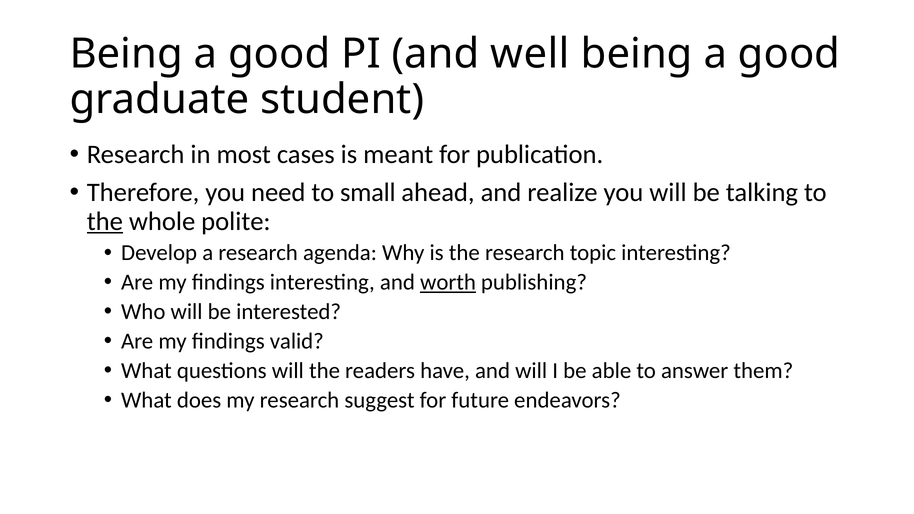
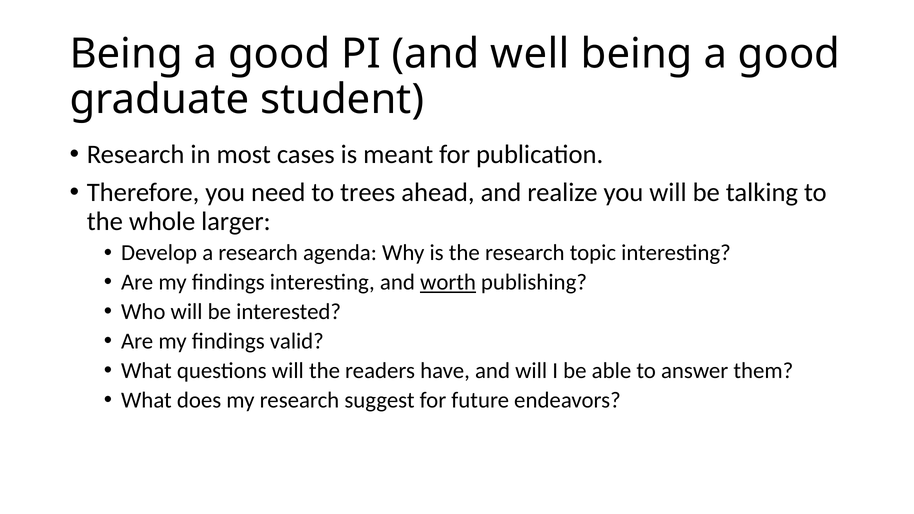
small: small -> trees
the at (105, 221) underline: present -> none
polite: polite -> larger
